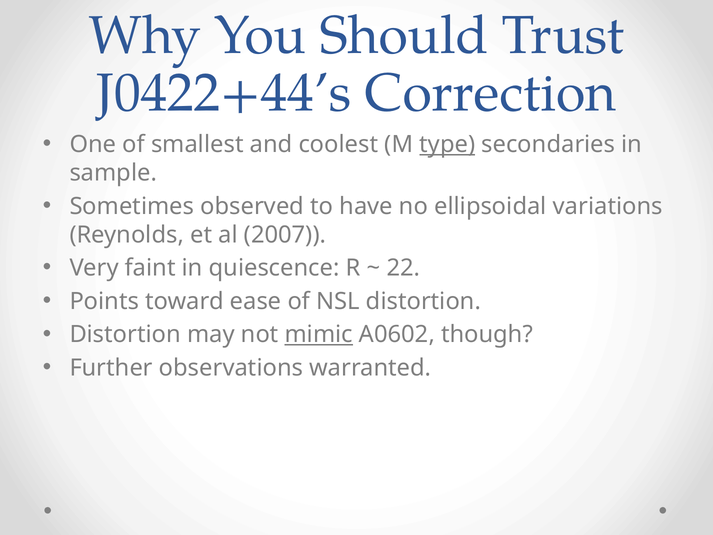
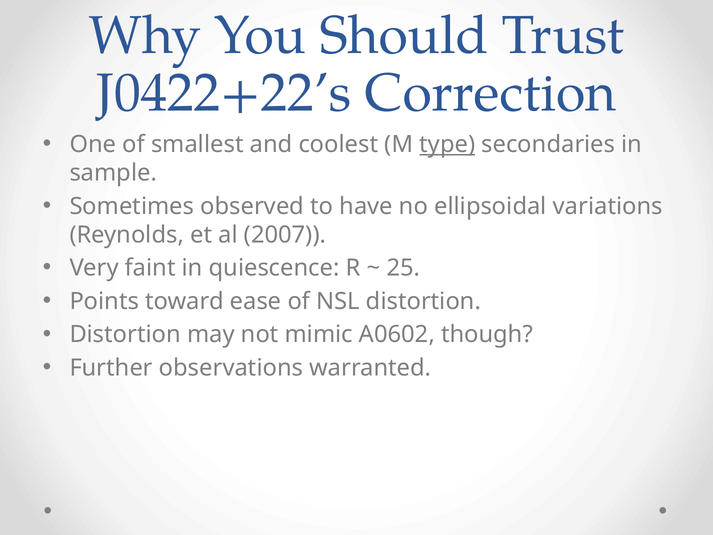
J0422+44’s: J0422+44’s -> J0422+22’s
22: 22 -> 25
mimic underline: present -> none
